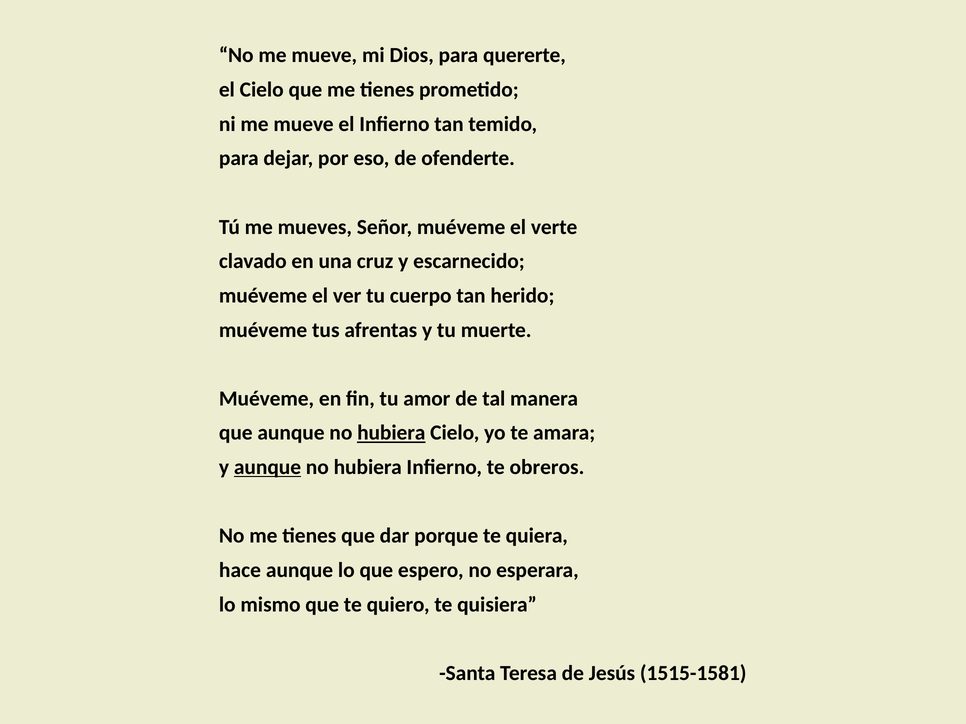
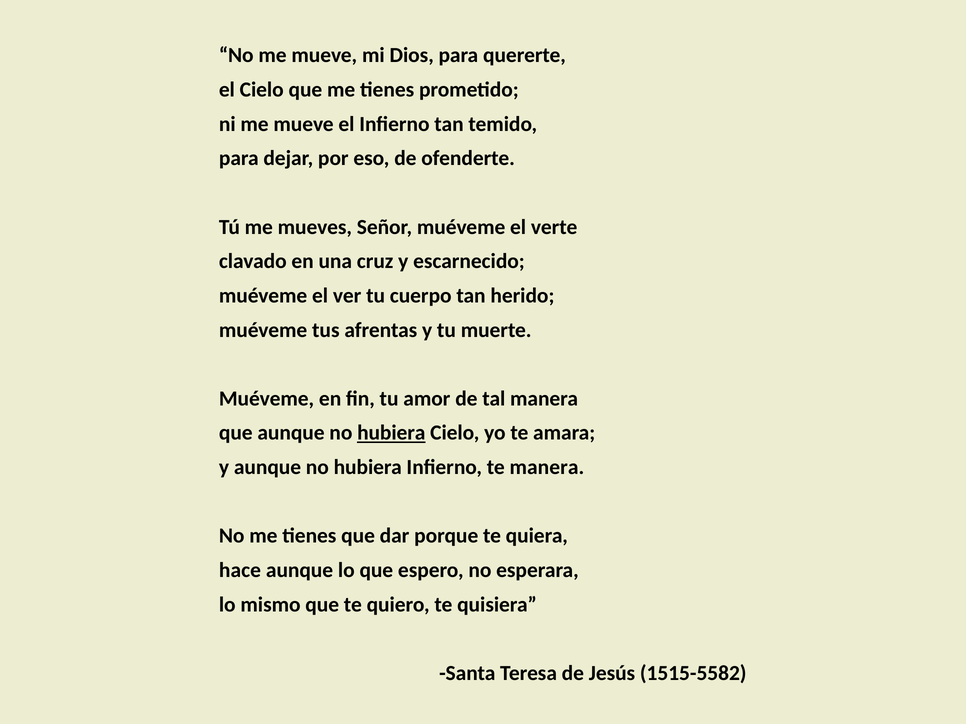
aunque at (268, 468) underline: present -> none
te obreros: obreros -> manera
1515-1581: 1515-1581 -> 1515-5582
